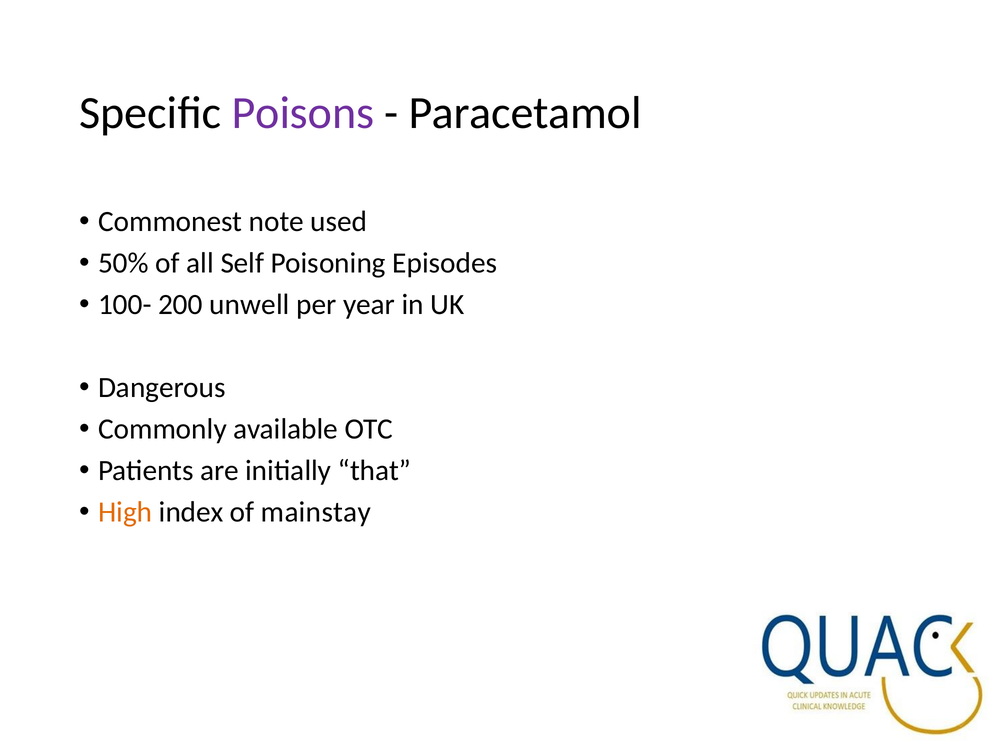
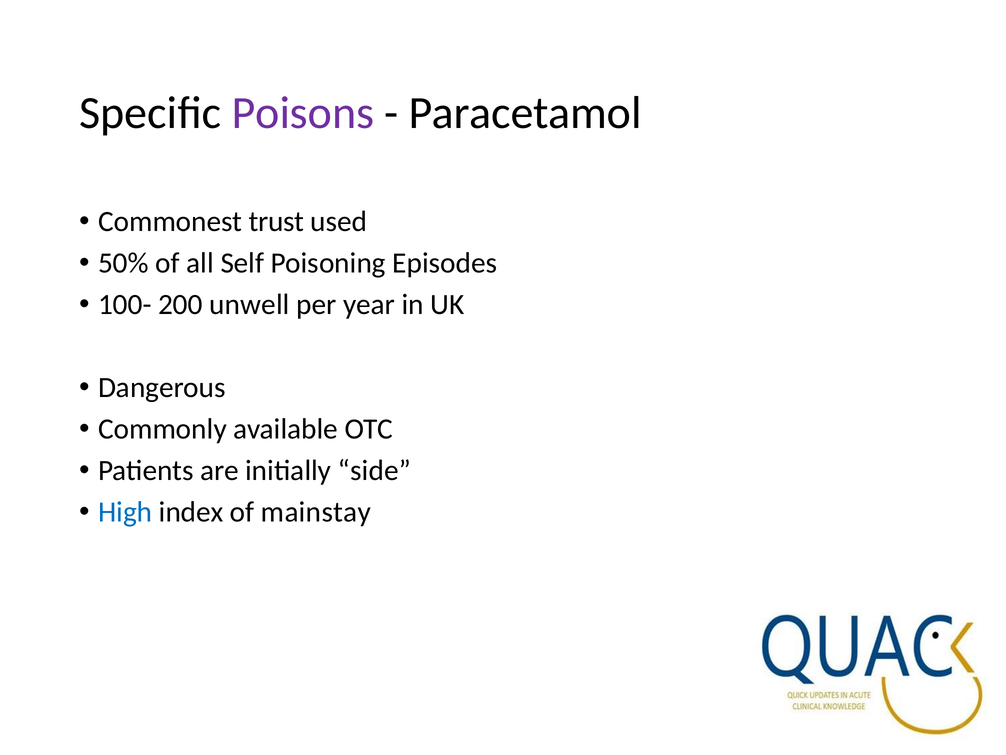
note: note -> trust
that: that -> side
High colour: orange -> blue
